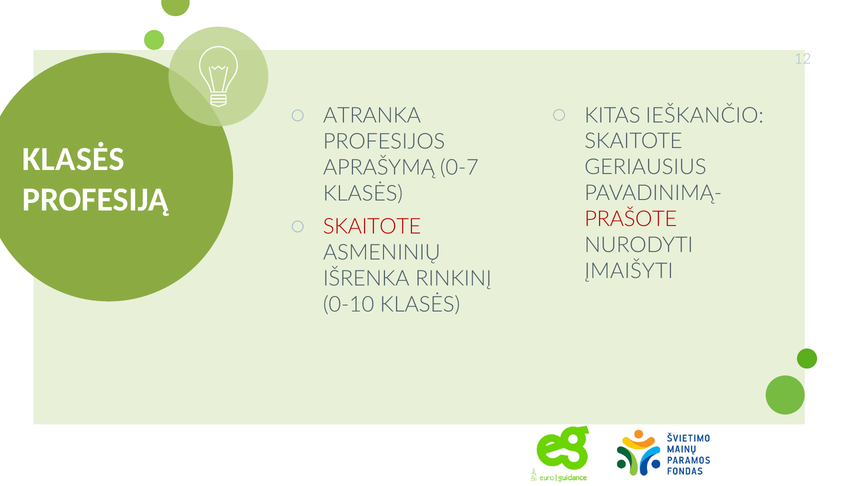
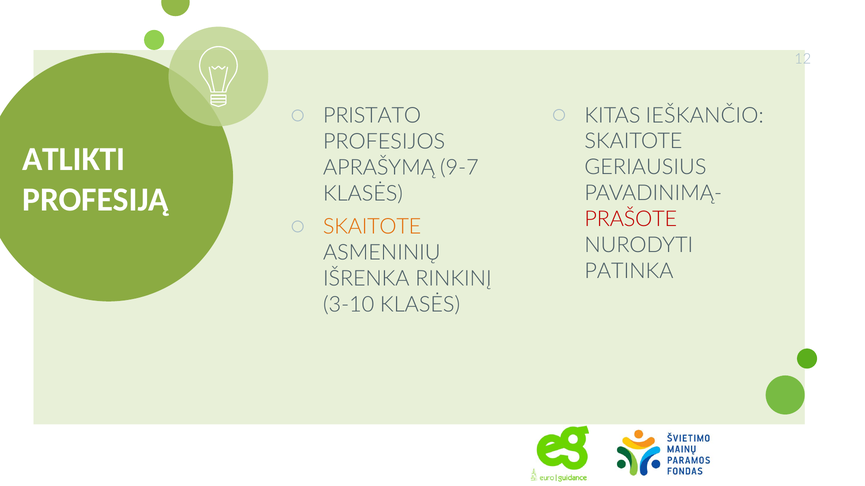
ATRANKA: ATRANKA -> PRISTATO
KLASĖS at (73, 159): KLASĖS -> ATLIKTI
0-7: 0-7 -> 9-7
SKAITOTE at (372, 227) colour: red -> orange
ĮMAIŠYTI: ĮMAIŠYTI -> PATINKA
0-10: 0-10 -> 3-10
